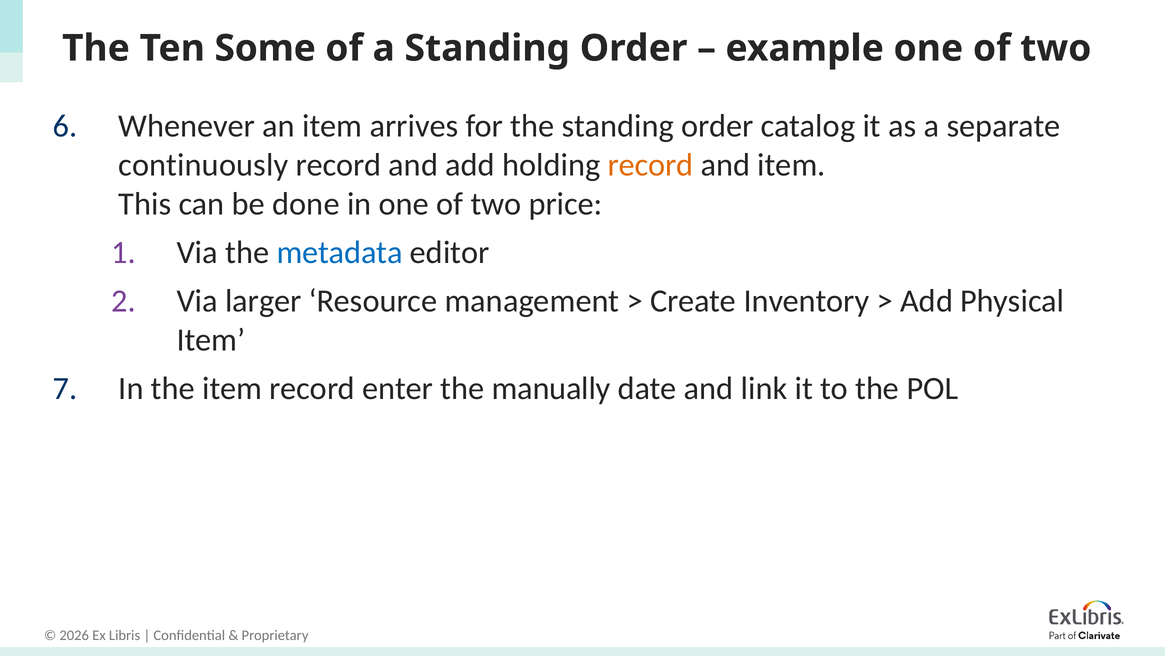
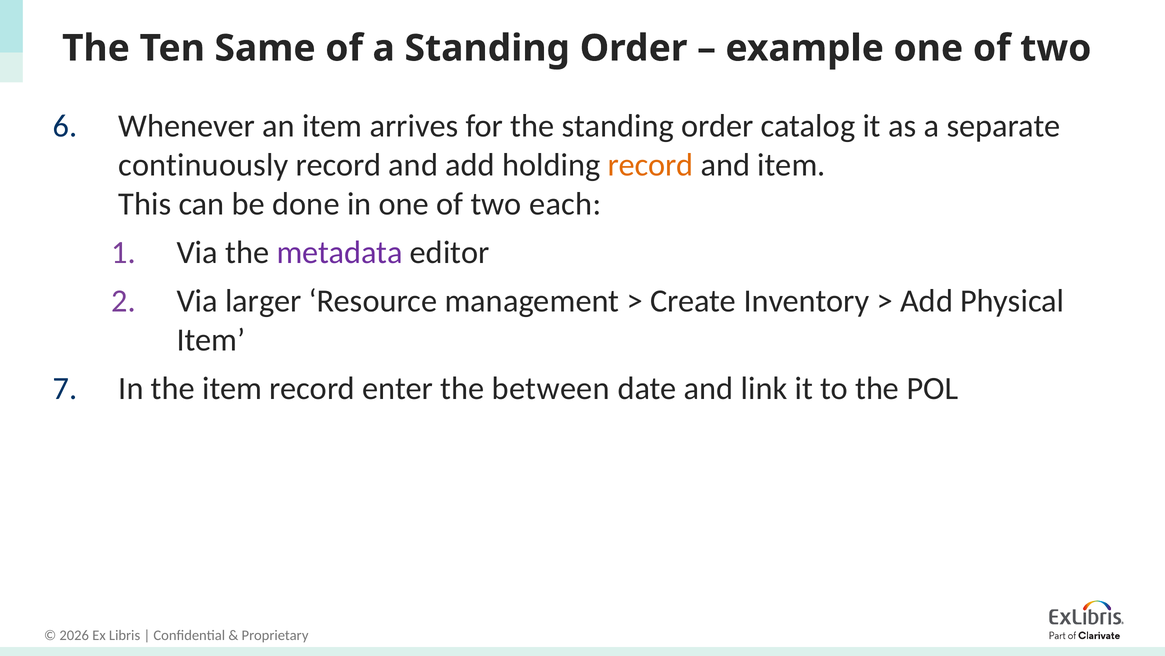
Some: Some -> Same
price: price -> each
metadata colour: blue -> purple
manually: manually -> between
